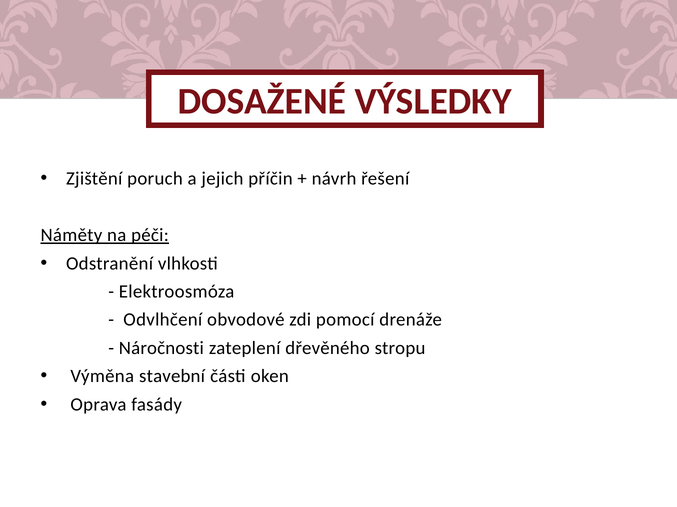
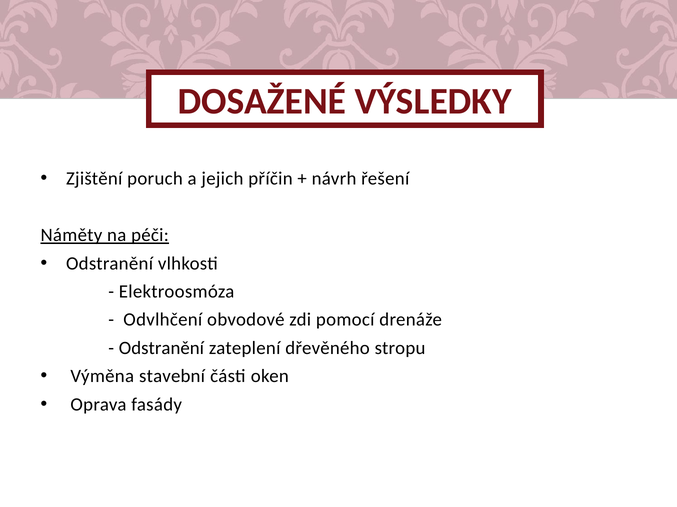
Náročnosti at (161, 349): Náročnosti -> Odstranění
